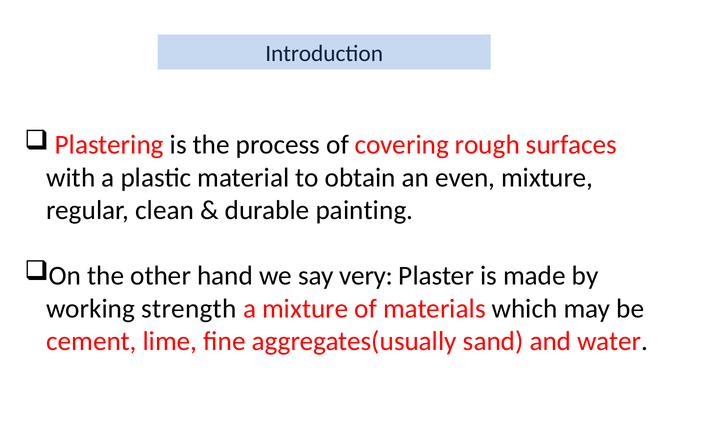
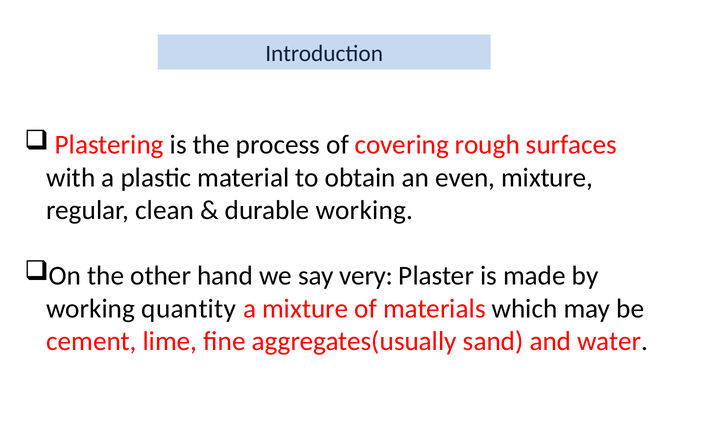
durable painting: painting -> working
strength: strength -> quantity
